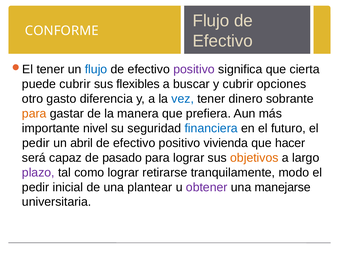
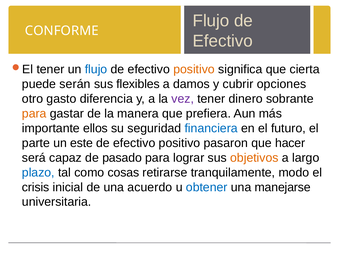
positivo at (194, 69) colour: purple -> orange
puede cubrir: cubrir -> serán
buscar: buscar -> damos
vez colour: blue -> purple
nivel: nivel -> ellos
pedir at (36, 143): pedir -> parte
abril: abril -> este
vivienda: vivienda -> pasaron
plazo colour: purple -> blue
como lograr: lograr -> cosas
pedir at (36, 187): pedir -> crisis
plantear: plantear -> acuerdo
obtener colour: purple -> blue
